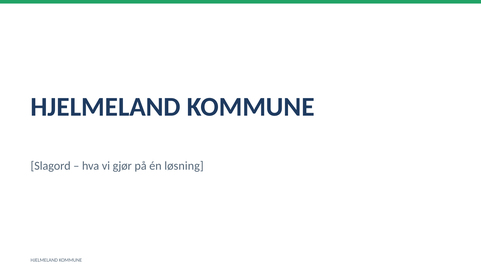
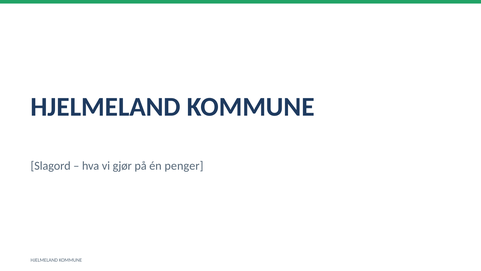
løsning: løsning -> penger
